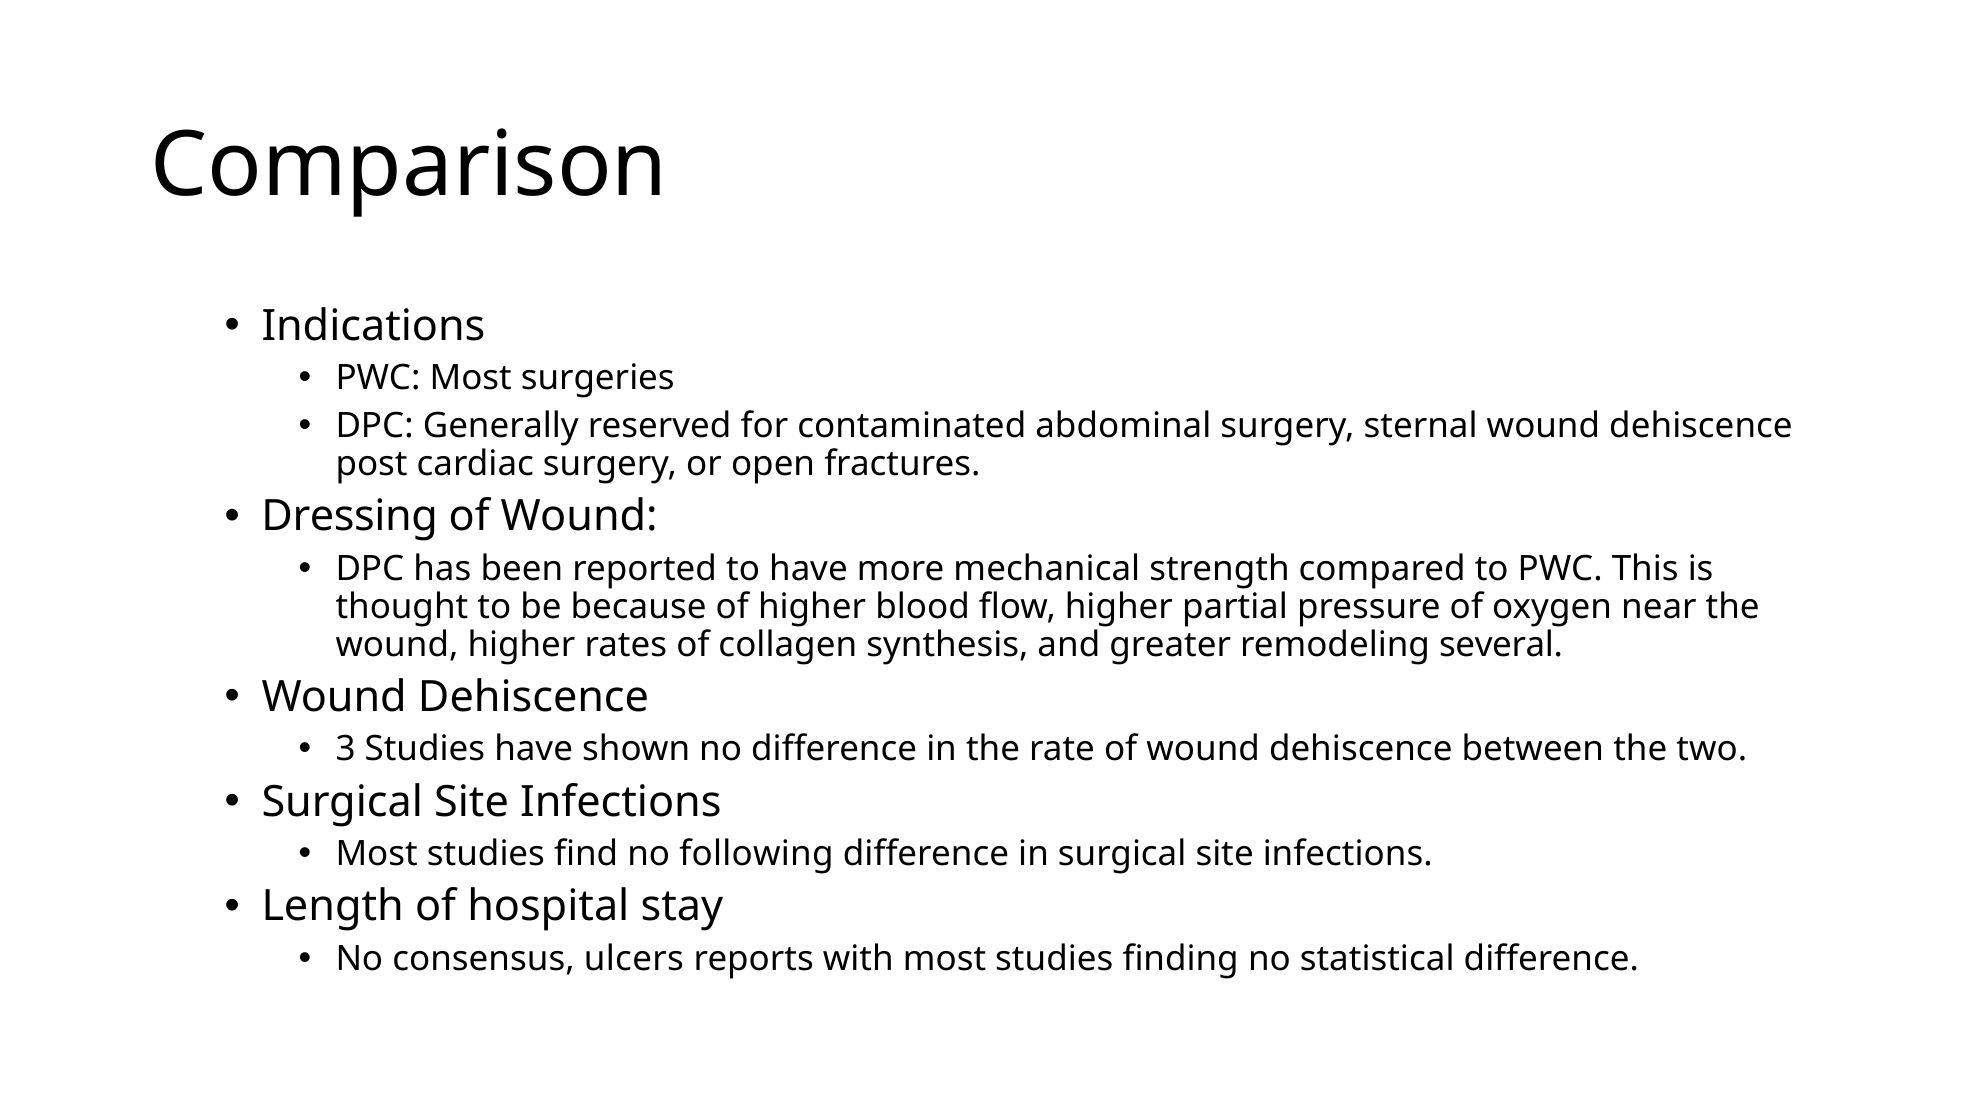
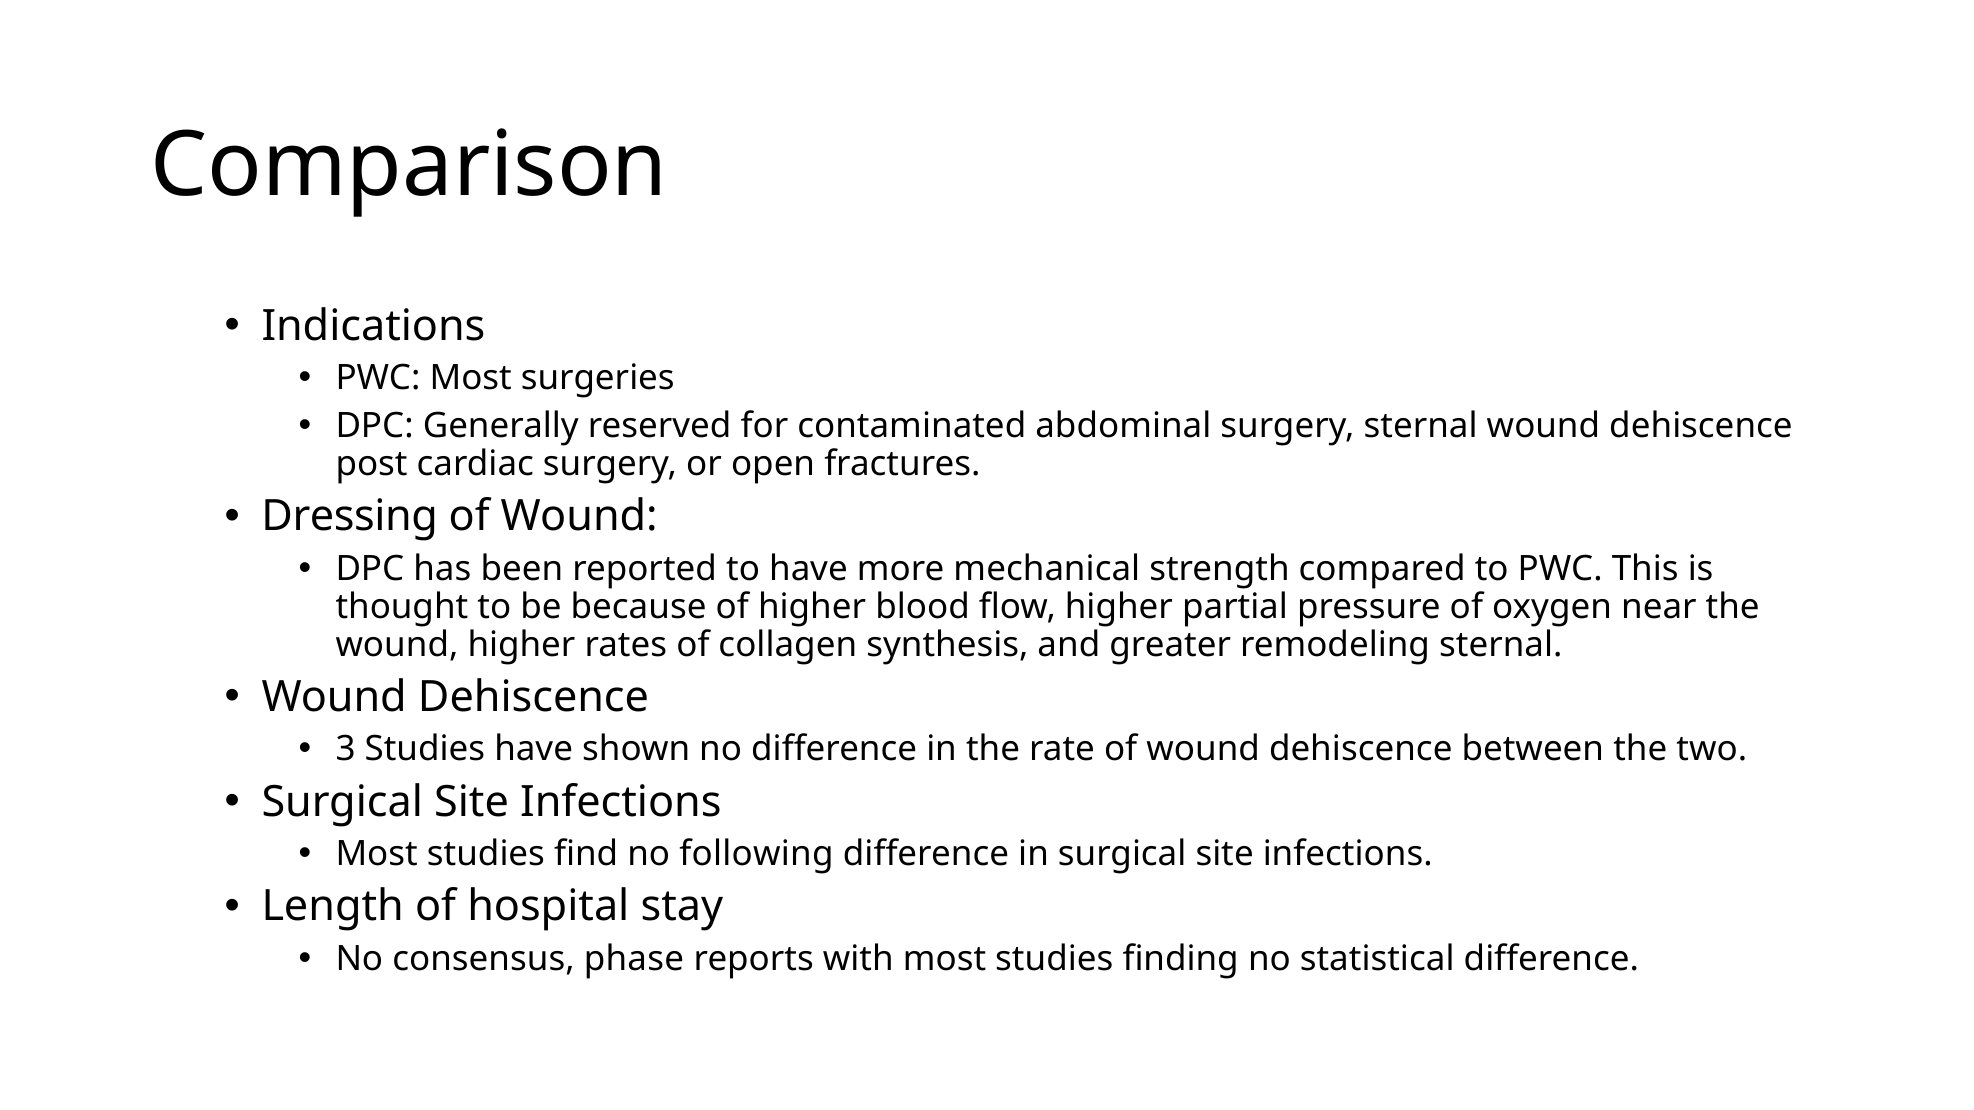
remodeling several: several -> sternal
ulcers: ulcers -> phase
